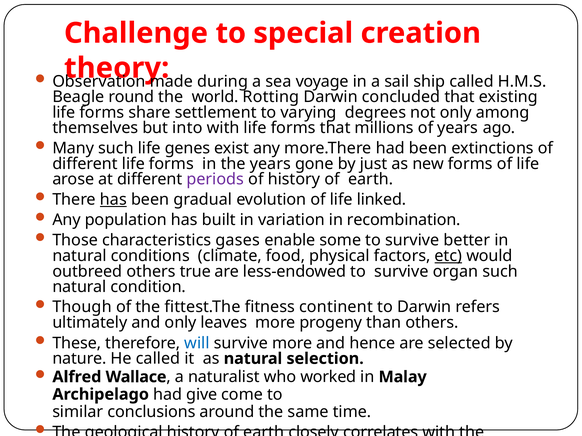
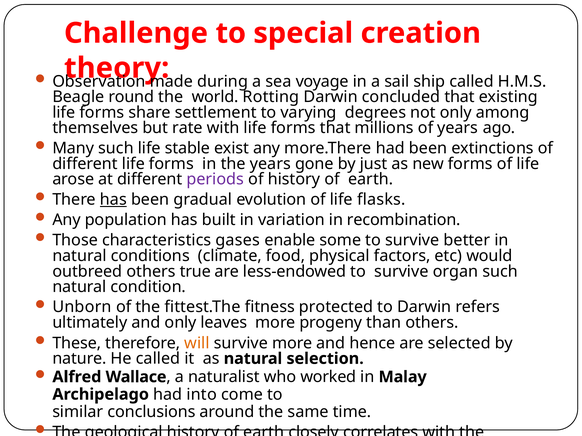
into: into -> rate
genes: genes -> stable
linked: linked -> flasks
etc underline: present -> none
Though: Though -> Unborn
continent: continent -> protected
will colour: blue -> orange
give: give -> into
